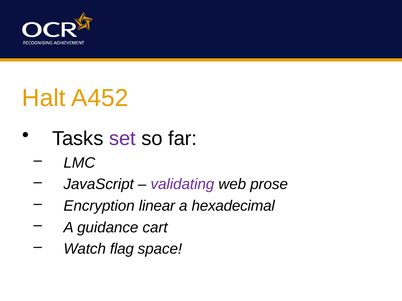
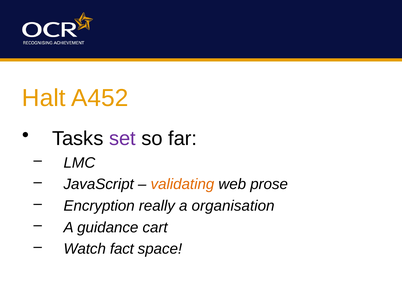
validating colour: purple -> orange
linear: linear -> really
hexadecimal: hexadecimal -> organisation
flag: flag -> fact
